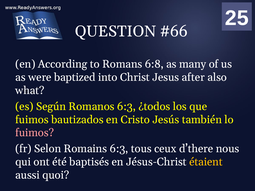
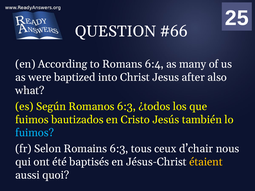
6:8: 6:8 -> 6:4
fuimos at (35, 133) colour: pink -> light blue
d’there: d’there -> d’chair
